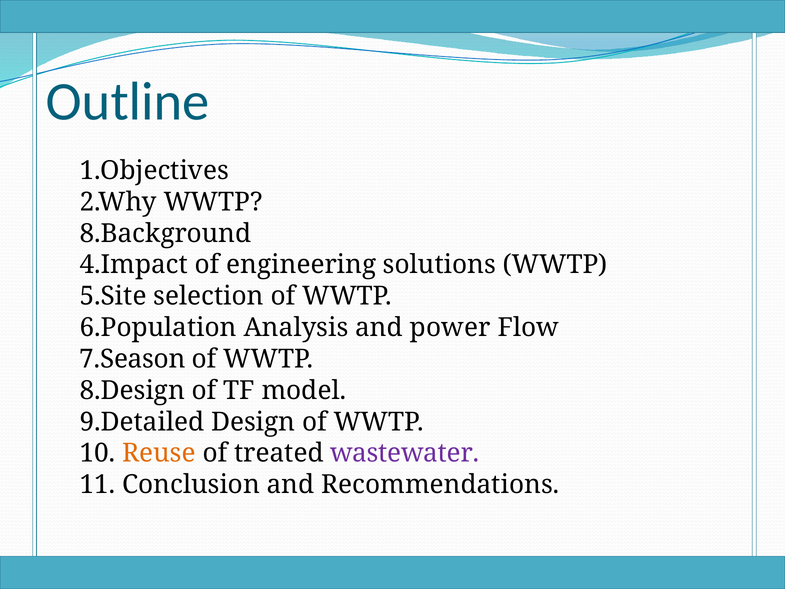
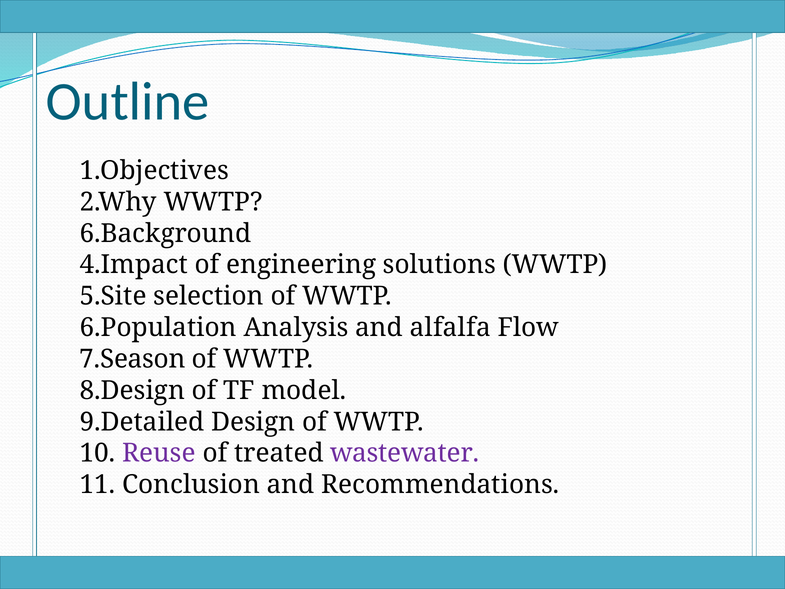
8.Background: 8.Background -> 6.Background
power: power -> alfalfa
Reuse colour: orange -> purple
